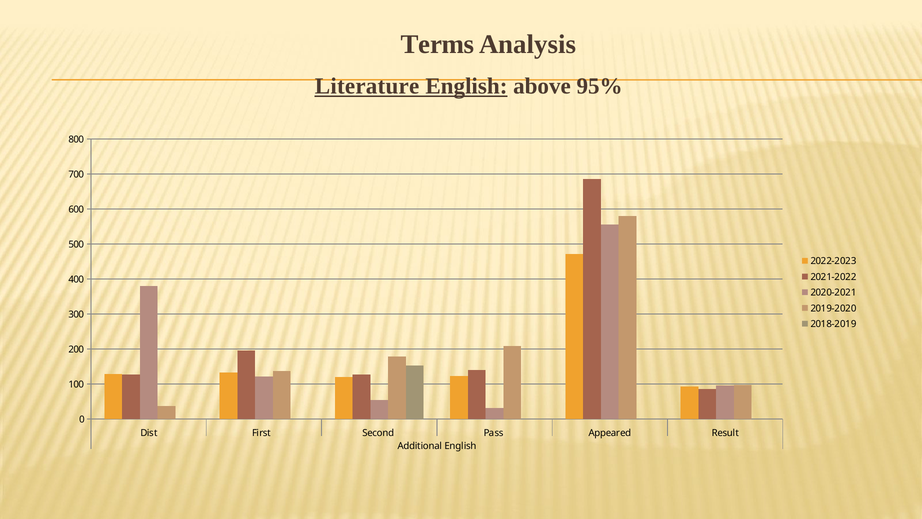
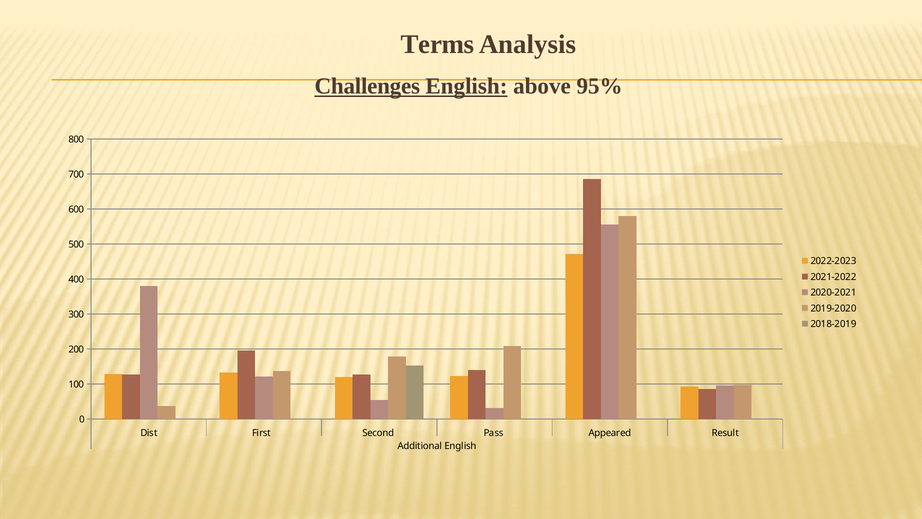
Literature: Literature -> Challenges
